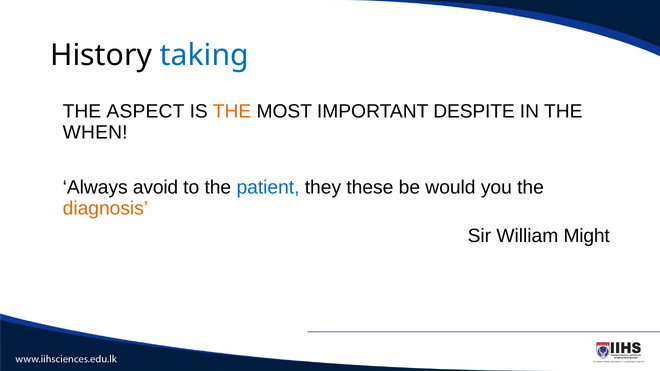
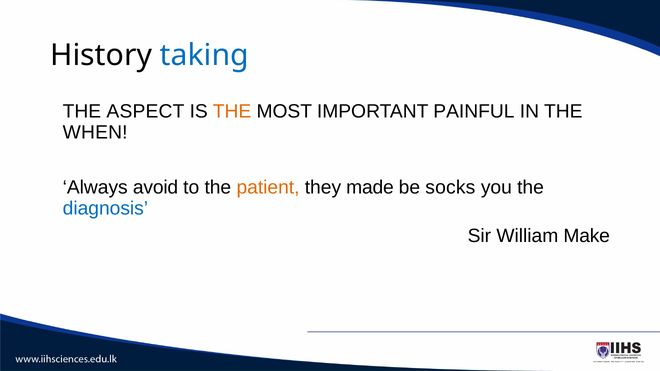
DESPITE: DESPITE -> PAINFUL
patient colour: blue -> orange
these: these -> made
would: would -> socks
diagnosis colour: orange -> blue
Might: Might -> Make
